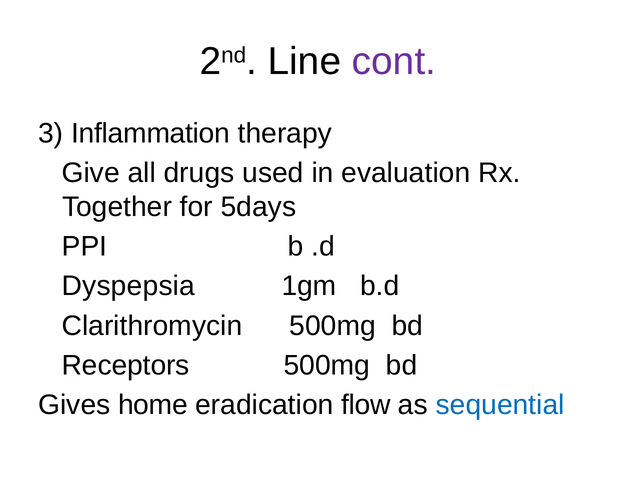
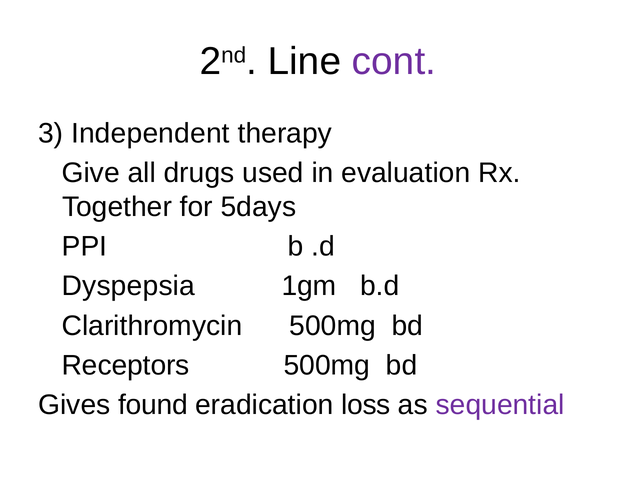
Inflammation: Inflammation -> Independent
home: home -> found
flow: flow -> loss
sequential colour: blue -> purple
